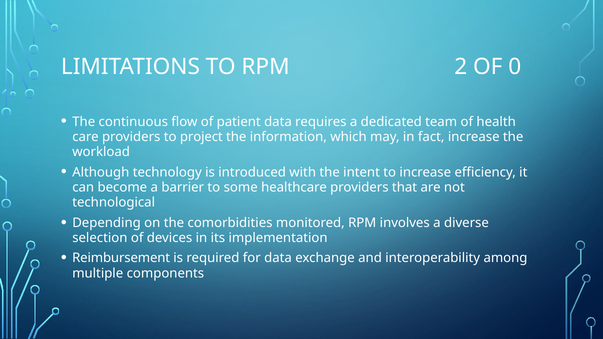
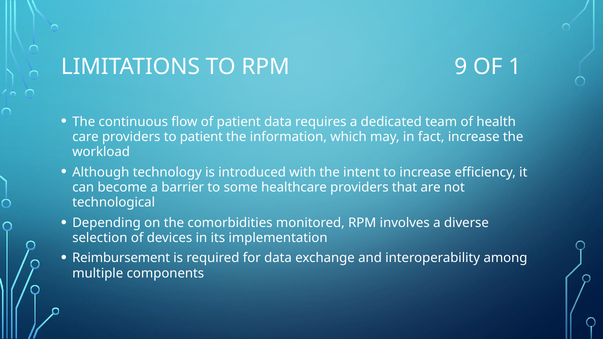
2: 2 -> 9
0: 0 -> 1
to project: project -> patient
